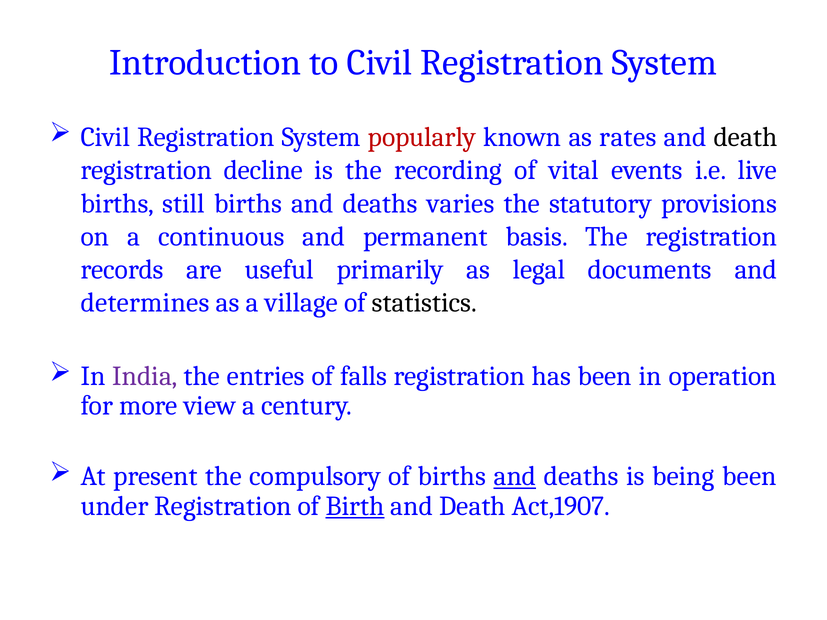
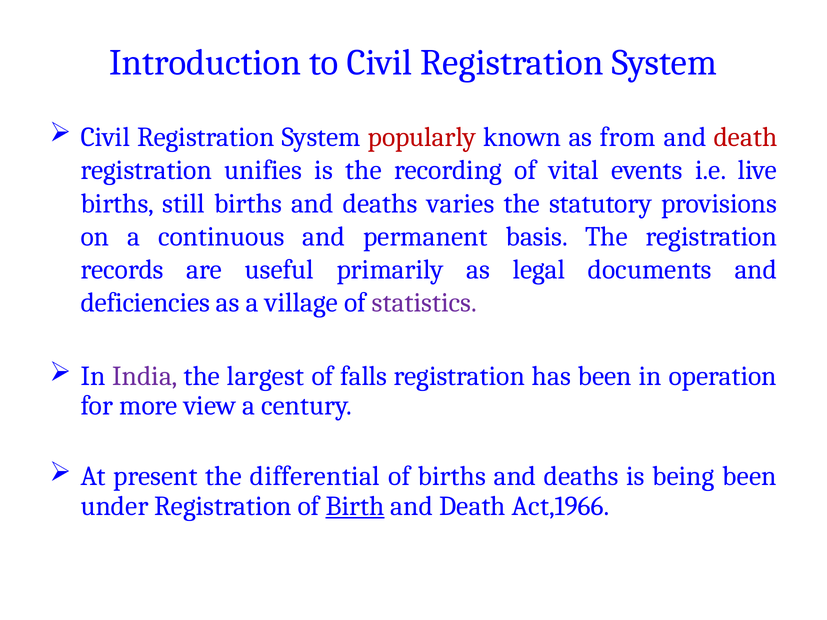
rates: rates -> from
death at (745, 137) colour: black -> red
decline: decline -> unifies
determines: determines -> deficiencies
statistics colour: black -> purple
entries: entries -> largest
compulsory: compulsory -> differential
and at (515, 476) underline: present -> none
Act,1907: Act,1907 -> Act,1966
